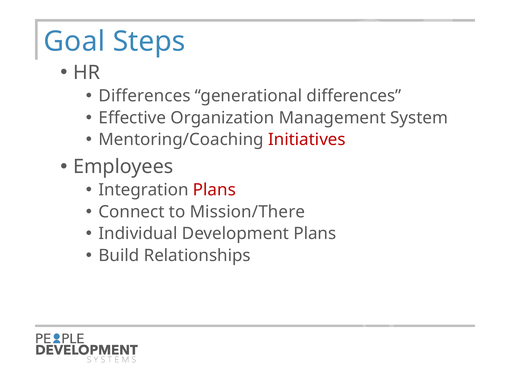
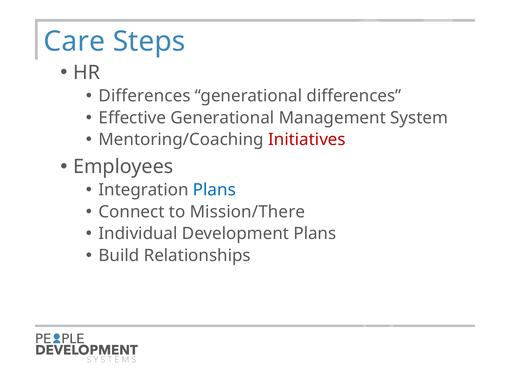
Goal: Goal -> Care
Effective Organization: Organization -> Generational
Plans at (214, 190) colour: red -> blue
